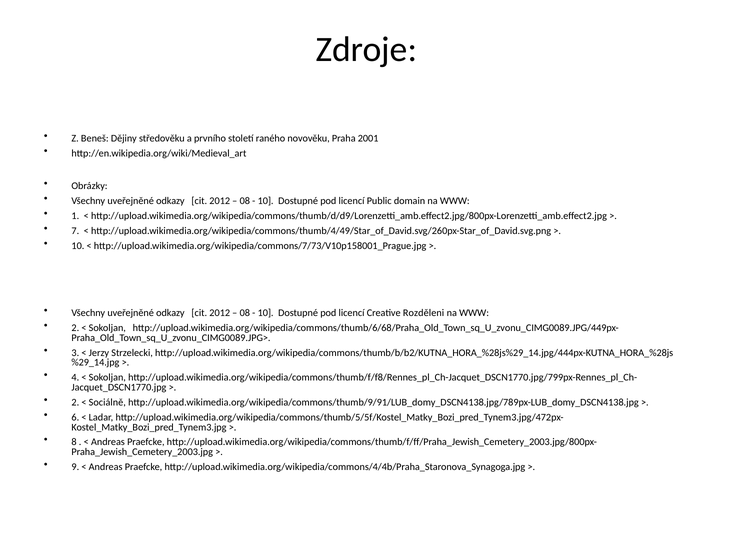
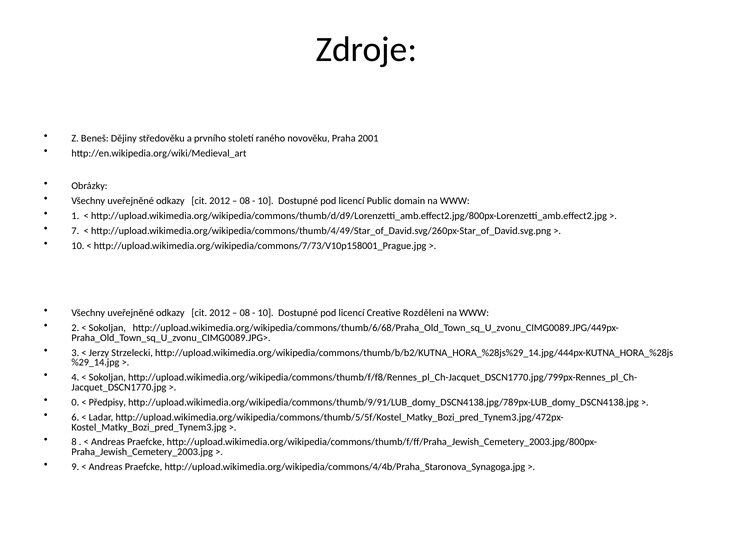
2 at (75, 402): 2 -> 0
Sociálně: Sociálně -> Předpisy
